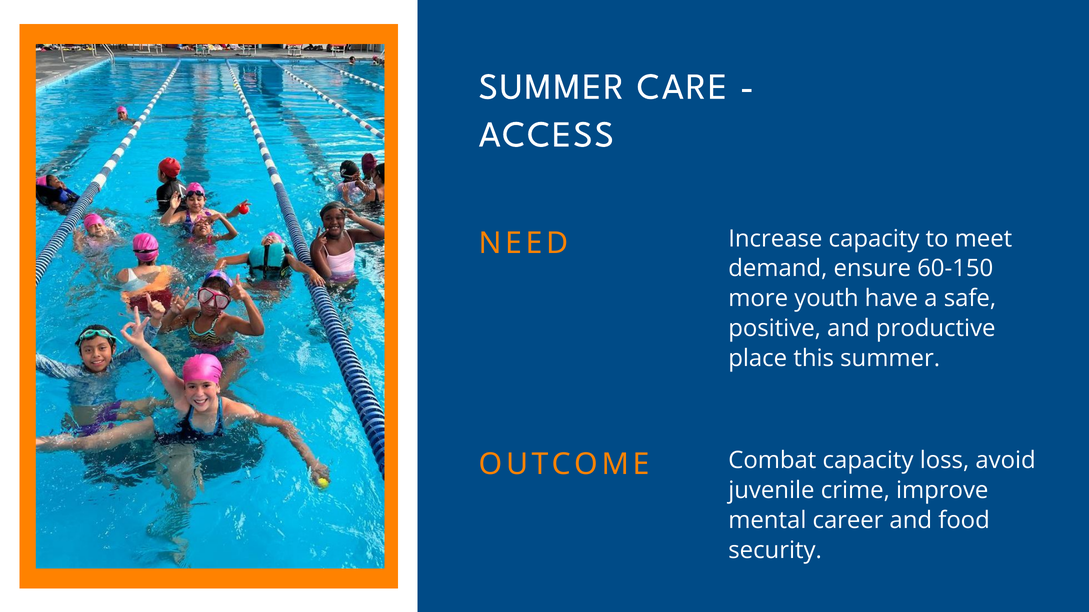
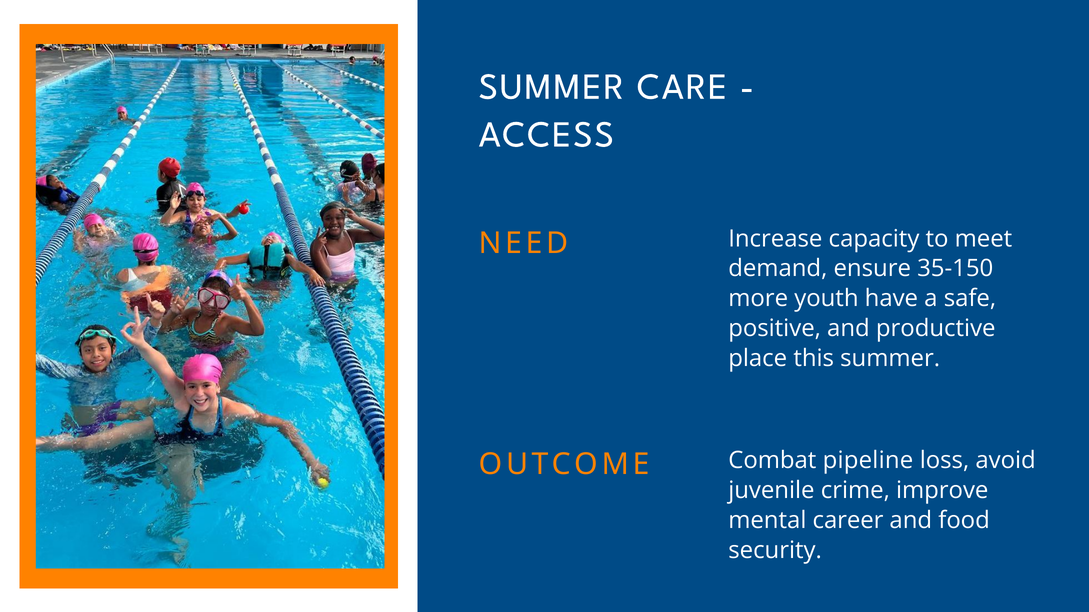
60-150: 60-150 -> 35-150
Combat capacity: capacity -> pipeline
